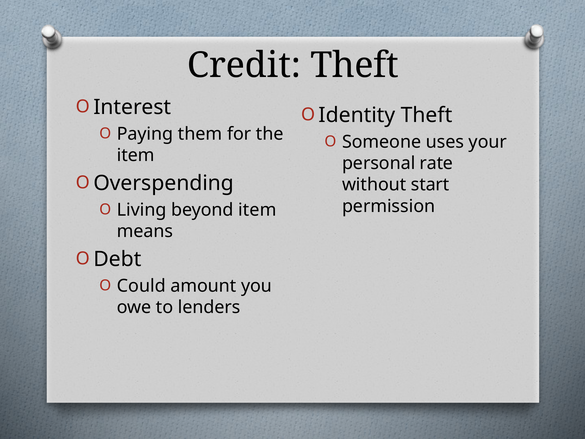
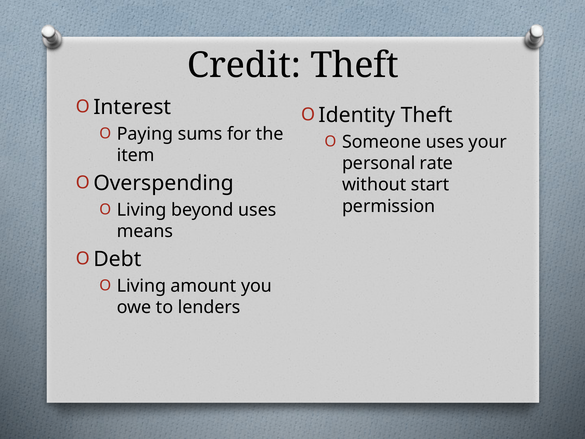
them: them -> sums
beyond item: item -> uses
Could at (141, 286): Could -> Living
